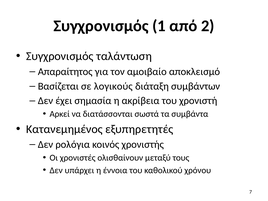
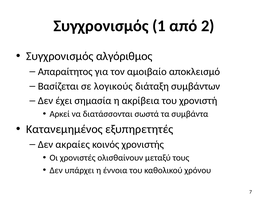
ταλάντωση: ταλάντωση -> αλγόριθμος
ρολόγια: ρολόγια -> ακραίες
